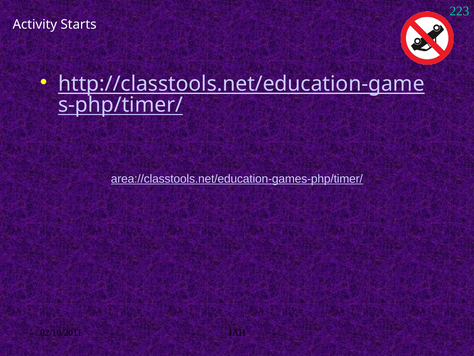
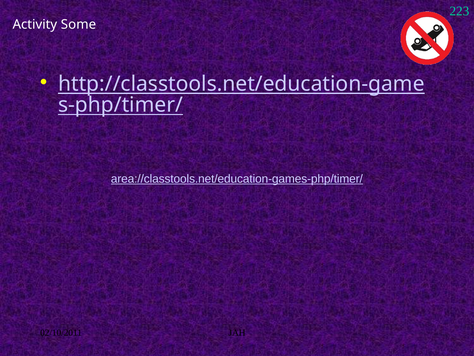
Starts: Starts -> Some
